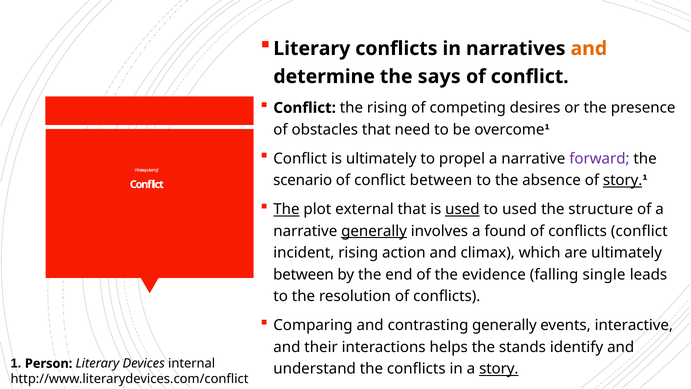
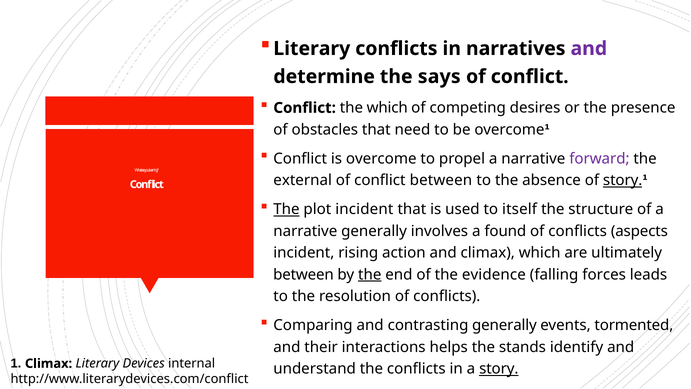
and at (589, 49) colour: orange -> purple
the rising: rising -> which
is ultimately: ultimately -> overcome
scenario: scenario -> external
plot external: external -> incident
used at (462, 209) underline: present -> none
to used: used -> itself
generally at (374, 231) underline: present -> none
conflicts conflict: conflict -> aspects
the at (370, 274) underline: none -> present
single: single -> forces
interactive: interactive -> tormented
1 Person: Person -> Climax
